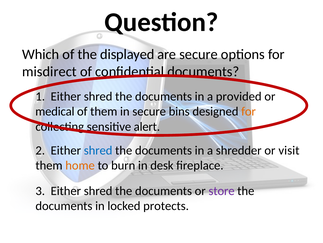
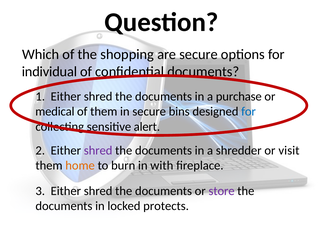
displayed: displayed -> shopping
misdirect: misdirect -> individual
provided: provided -> purchase
for at (249, 111) colour: orange -> blue
shred at (98, 150) colour: blue -> purple
desk: desk -> with
